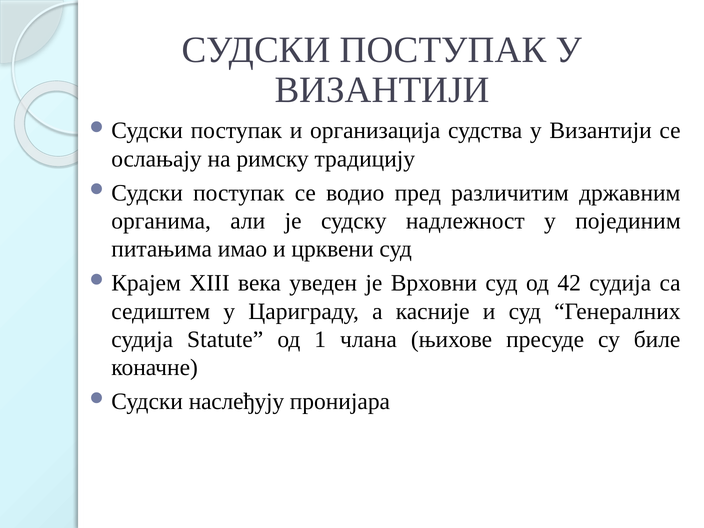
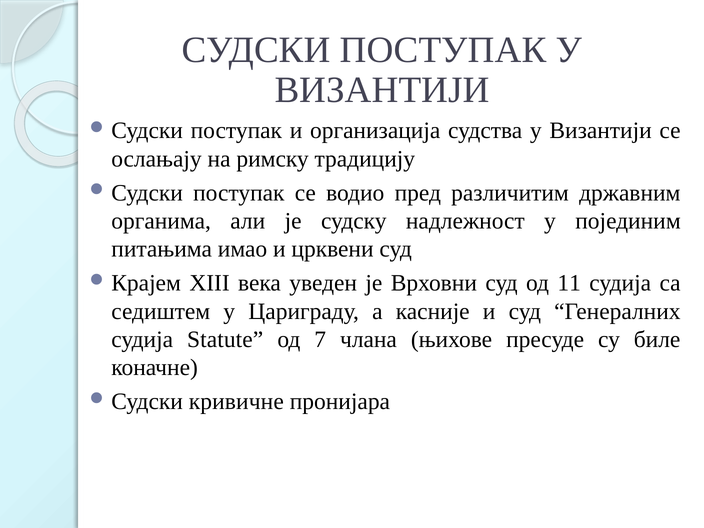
42: 42 -> 11
1: 1 -> 7
наслеђују: наслеђују -> кривичне
